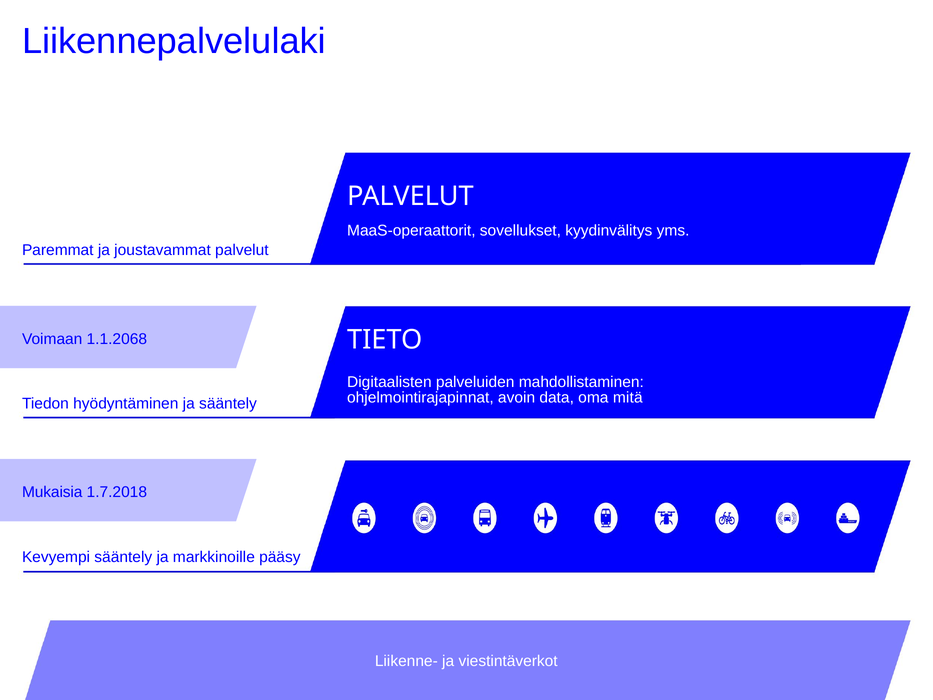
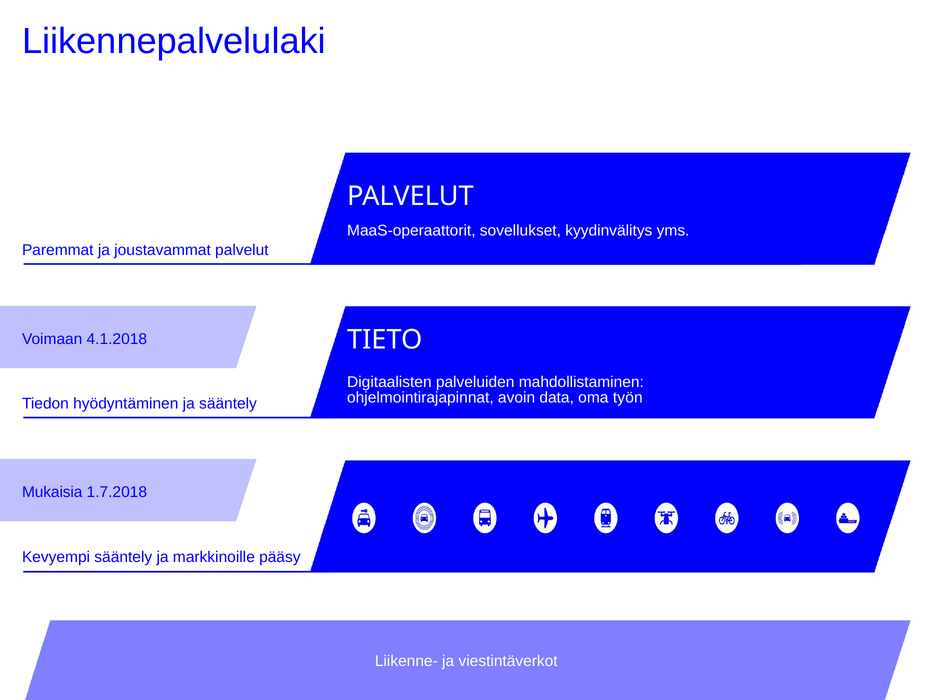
1.1.2068: 1.1.2068 -> 4.1.2018
mitä: mitä -> työn
